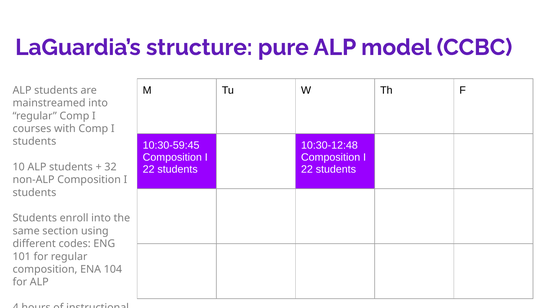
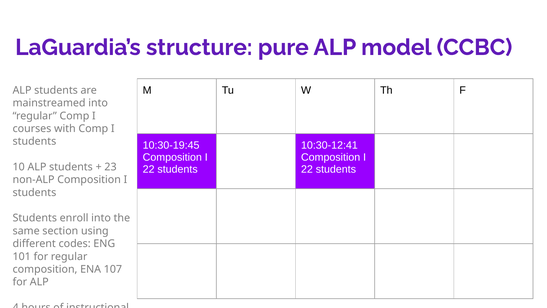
10:30-59:45: 10:30-59:45 -> 10:30-19:45
10:30-12:48: 10:30-12:48 -> 10:30-12:41
32: 32 -> 23
104: 104 -> 107
